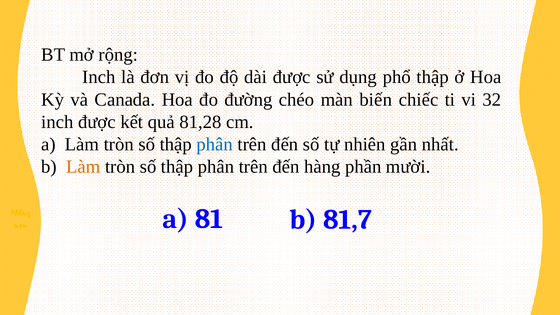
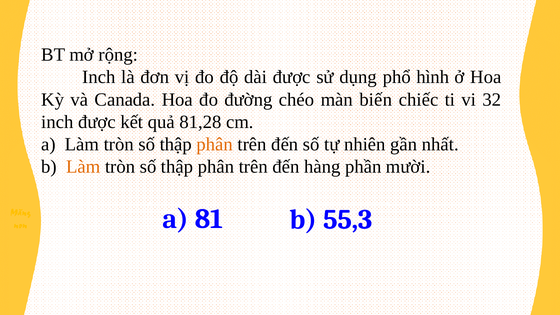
phổ thập: thập -> hình
phân at (215, 144) colour: blue -> orange
81,7: 81,7 -> 55,3
